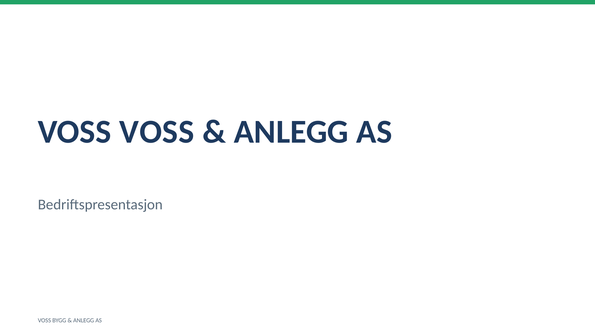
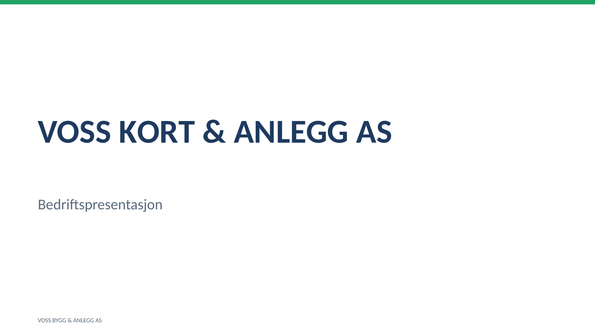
VOSS VOSS: VOSS -> KORT
